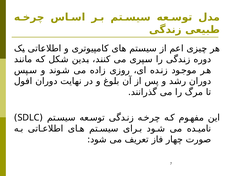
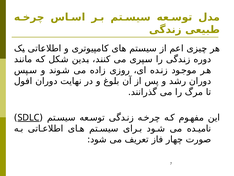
SDLC underline: none -> present
